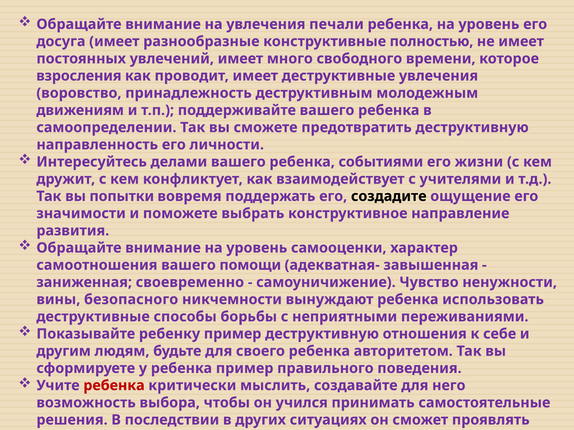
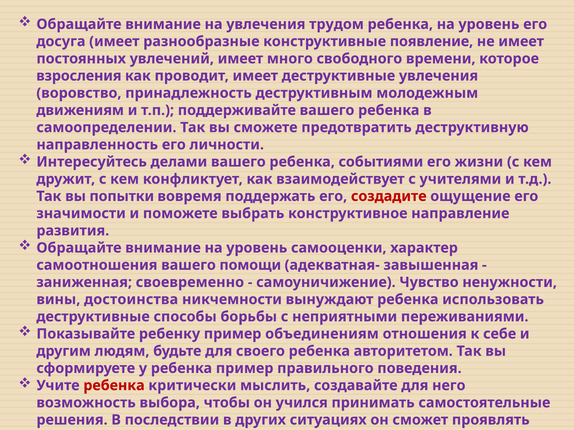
печали: печали -> трудом
полностью: полностью -> появление
создадите colour: black -> red
безопасного: безопасного -> достоинства
пример деструктивную: деструктивную -> объединениям
